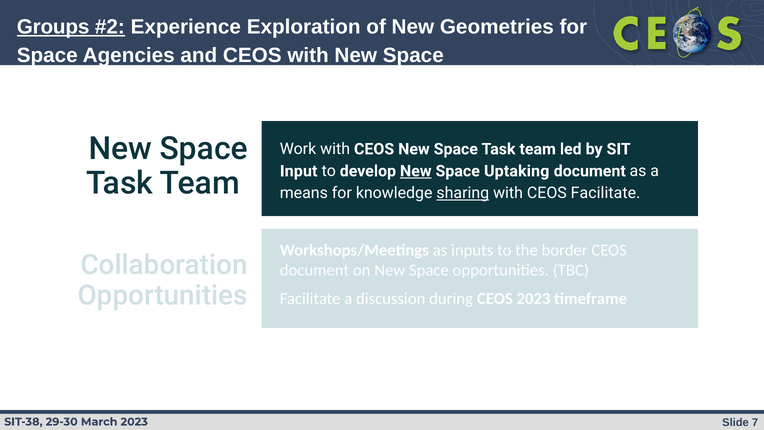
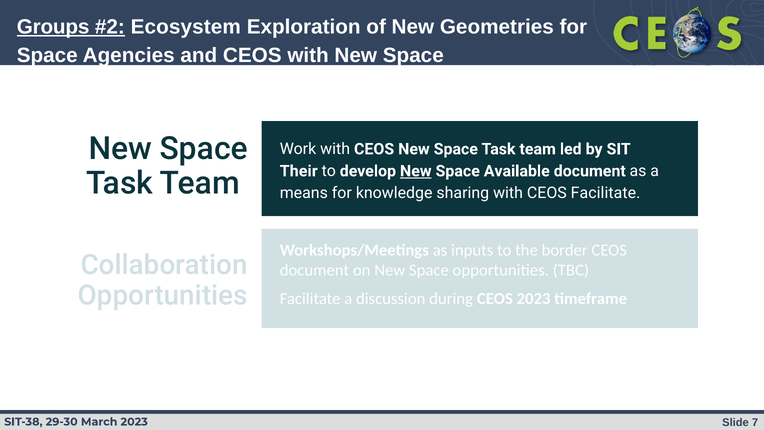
Experience: Experience -> Ecosystem
Input: Input -> Their
Uptaking: Uptaking -> Available
sharing underline: present -> none
